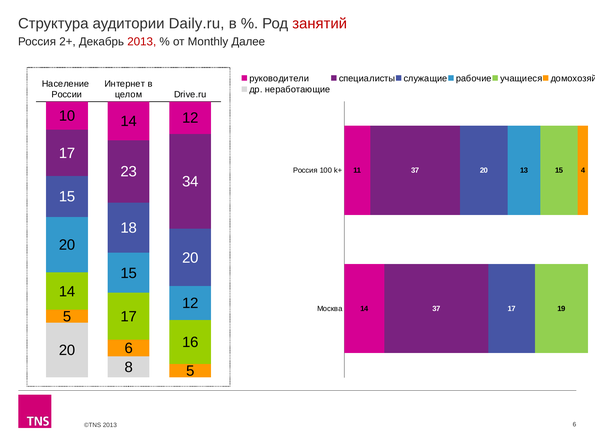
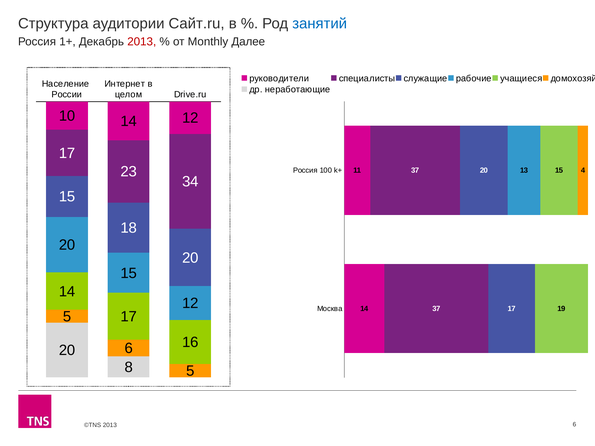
Daily.ru: Daily.ru -> Сайт.ru
занятий colour: red -> blue
2+: 2+ -> 1+
